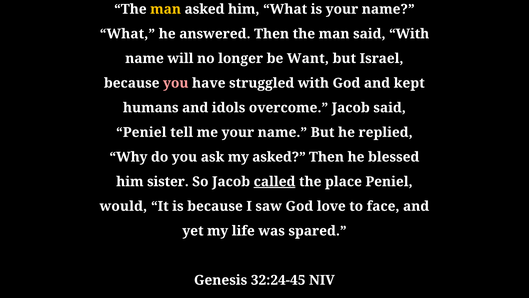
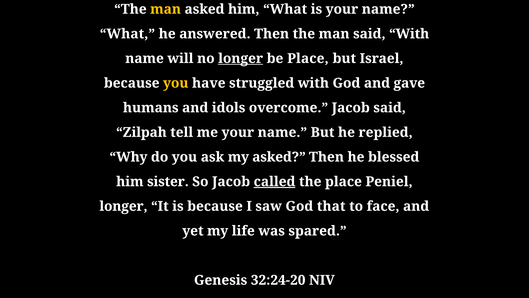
longer at (241, 58) underline: none -> present
be Want: Want -> Place
you at (176, 83) colour: pink -> yellow
kept: kept -> gave
Peniel at (141, 132): Peniel -> Zilpah
would at (123, 206): would -> longer
love: love -> that
32:24-45: 32:24-45 -> 32:24-20
